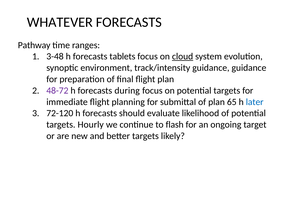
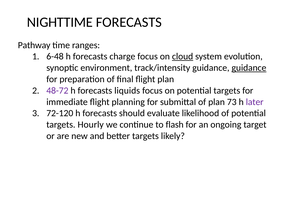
WHATEVER: WHATEVER -> NIGHTTIME
3-48: 3-48 -> 6-48
tablets: tablets -> charge
guidance at (249, 68) underline: none -> present
during: during -> liquids
65: 65 -> 73
later colour: blue -> purple
